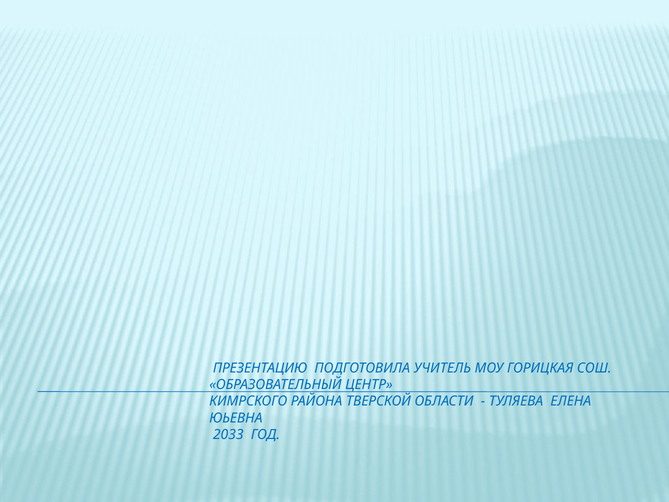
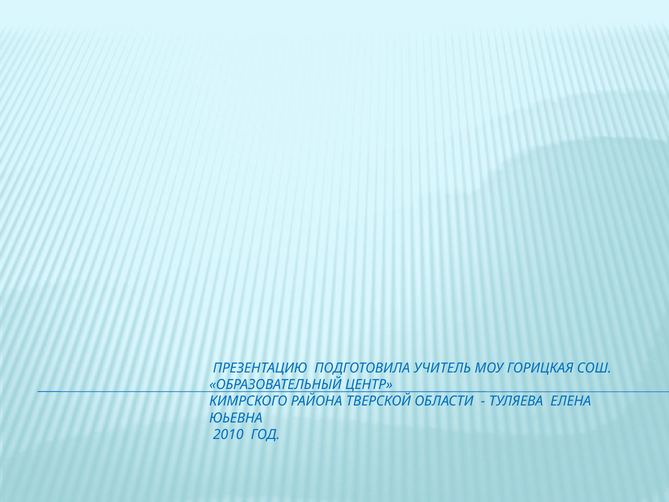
2033: 2033 -> 2010
